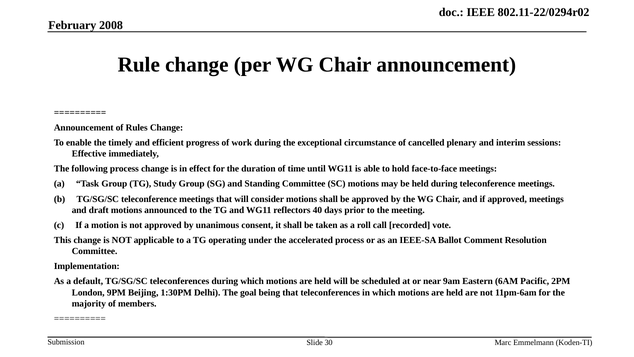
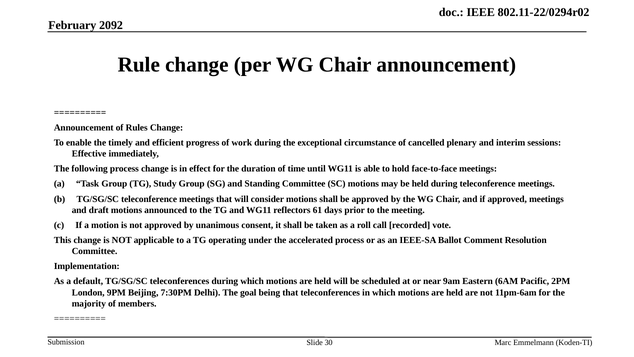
2008: 2008 -> 2092
40: 40 -> 61
1:30PM: 1:30PM -> 7:30PM
